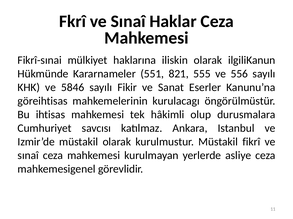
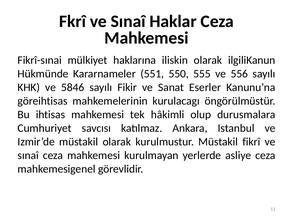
821: 821 -> 550
